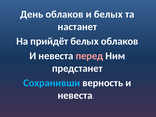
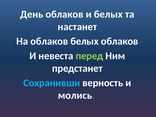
На прийдёт: прийдёт -> облаков
перед colour: pink -> light green
невеста at (75, 95): невеста -> молись
